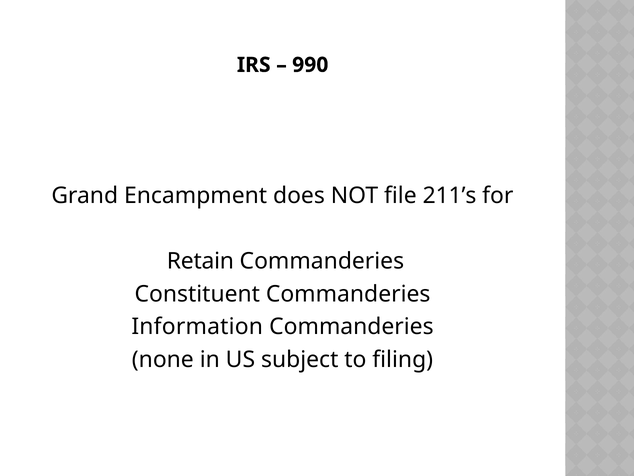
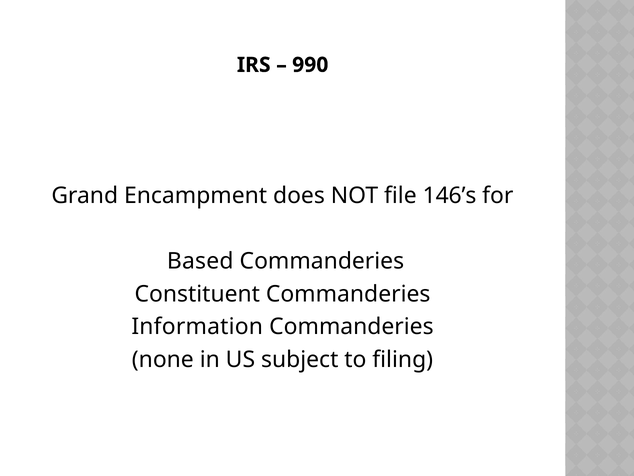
211’s: 211’s -> 146’s
Retain: Retain -> Based
